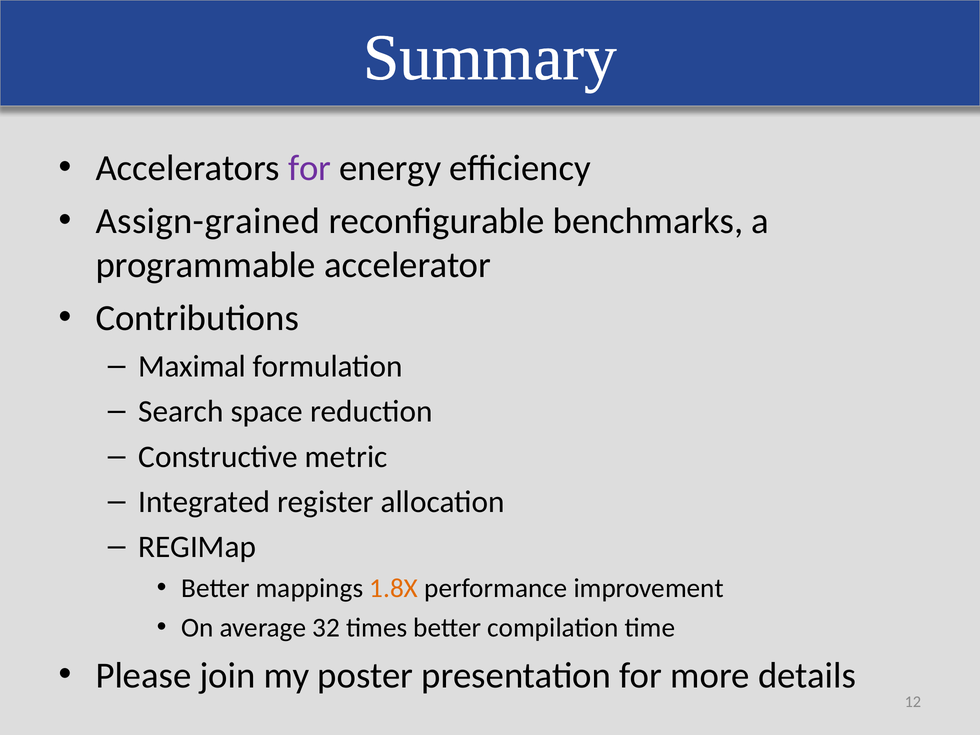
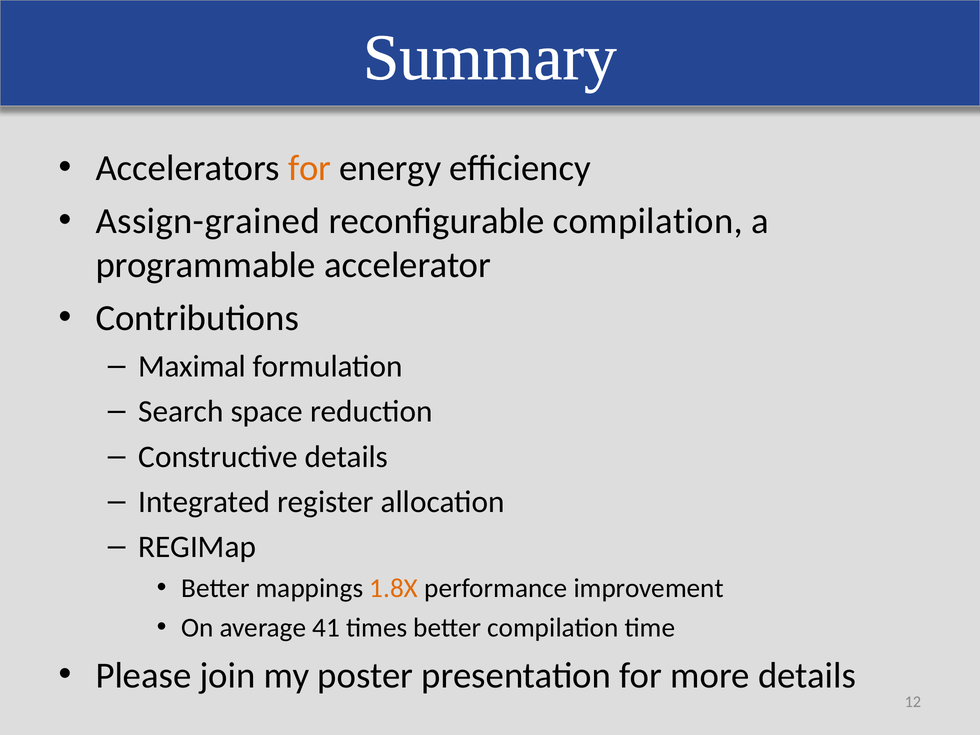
for at (310, 168) colour: purple -> orange
reconfigurable benchmarks: benchmarks -> compilation
Constructive metric: metric -> details
32: 32 -> 41
